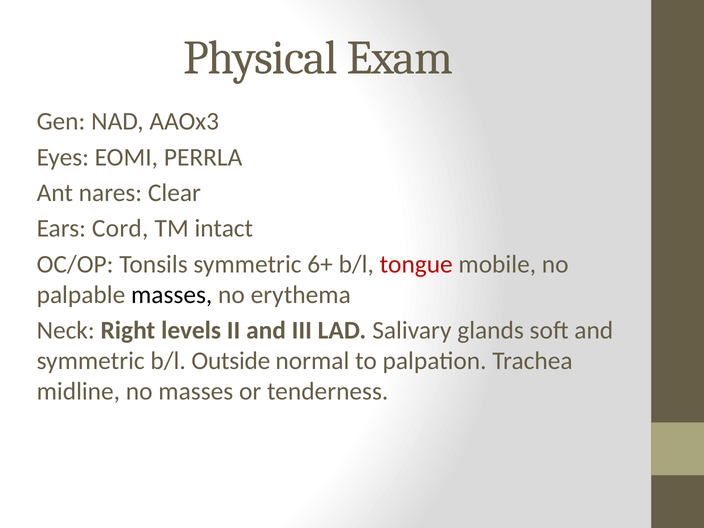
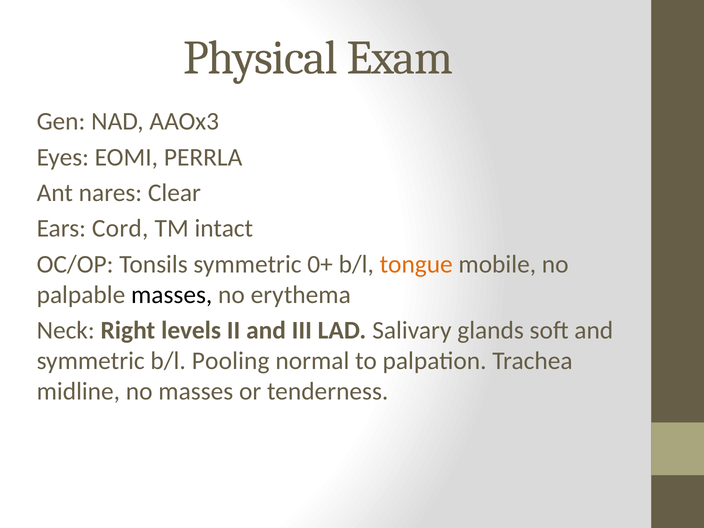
6+: 6+ -> 0+
tongue colour: red -> orange
Outside: Outside -> Pooling
